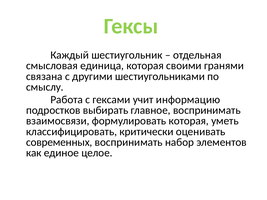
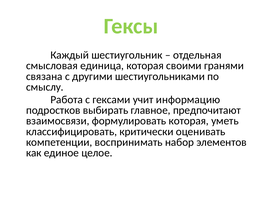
главное воспринимать: воспринимать -> предпочитают
современных: современных -> компетенции
